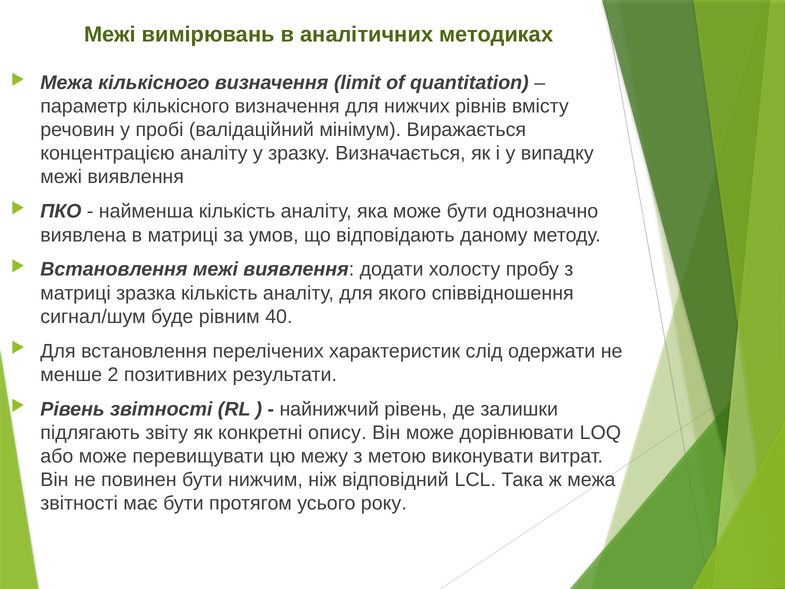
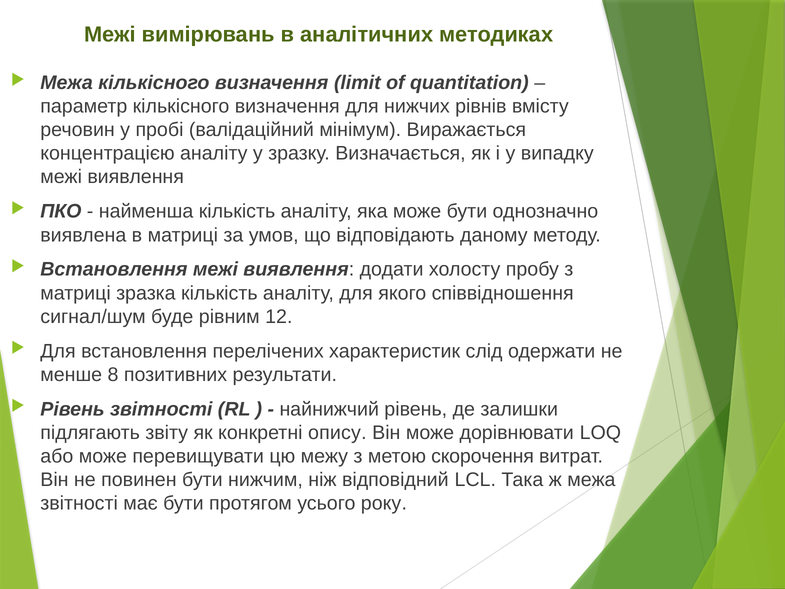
40: 40 -> 12
2: 2 -> 8
виконувати: виконувати -> скорочення
